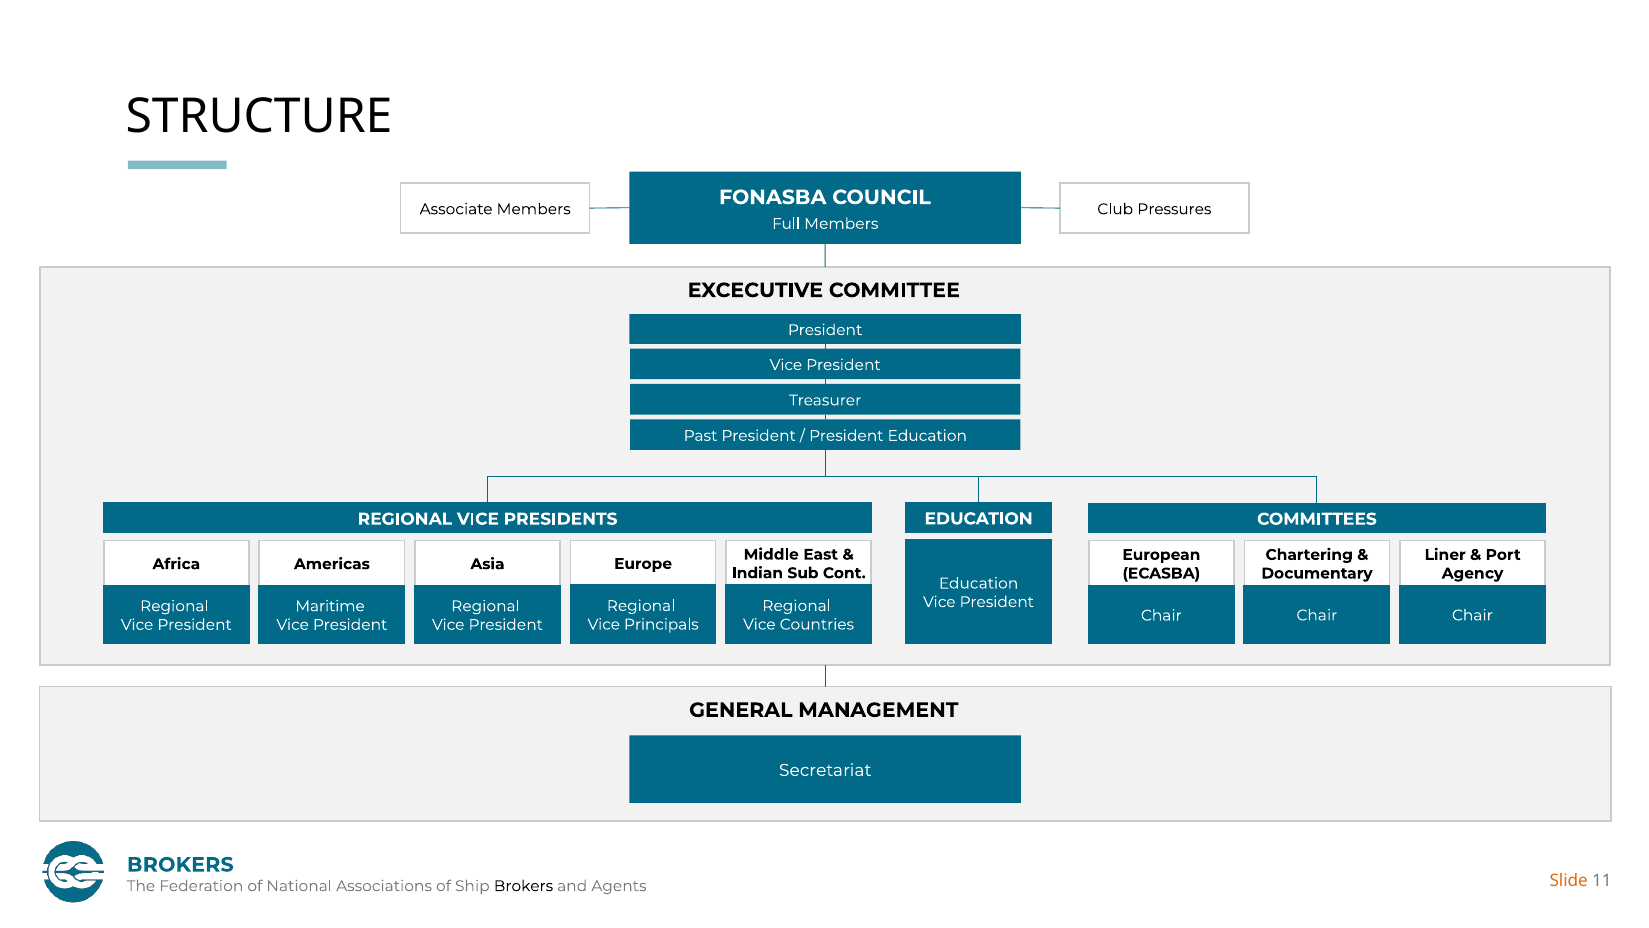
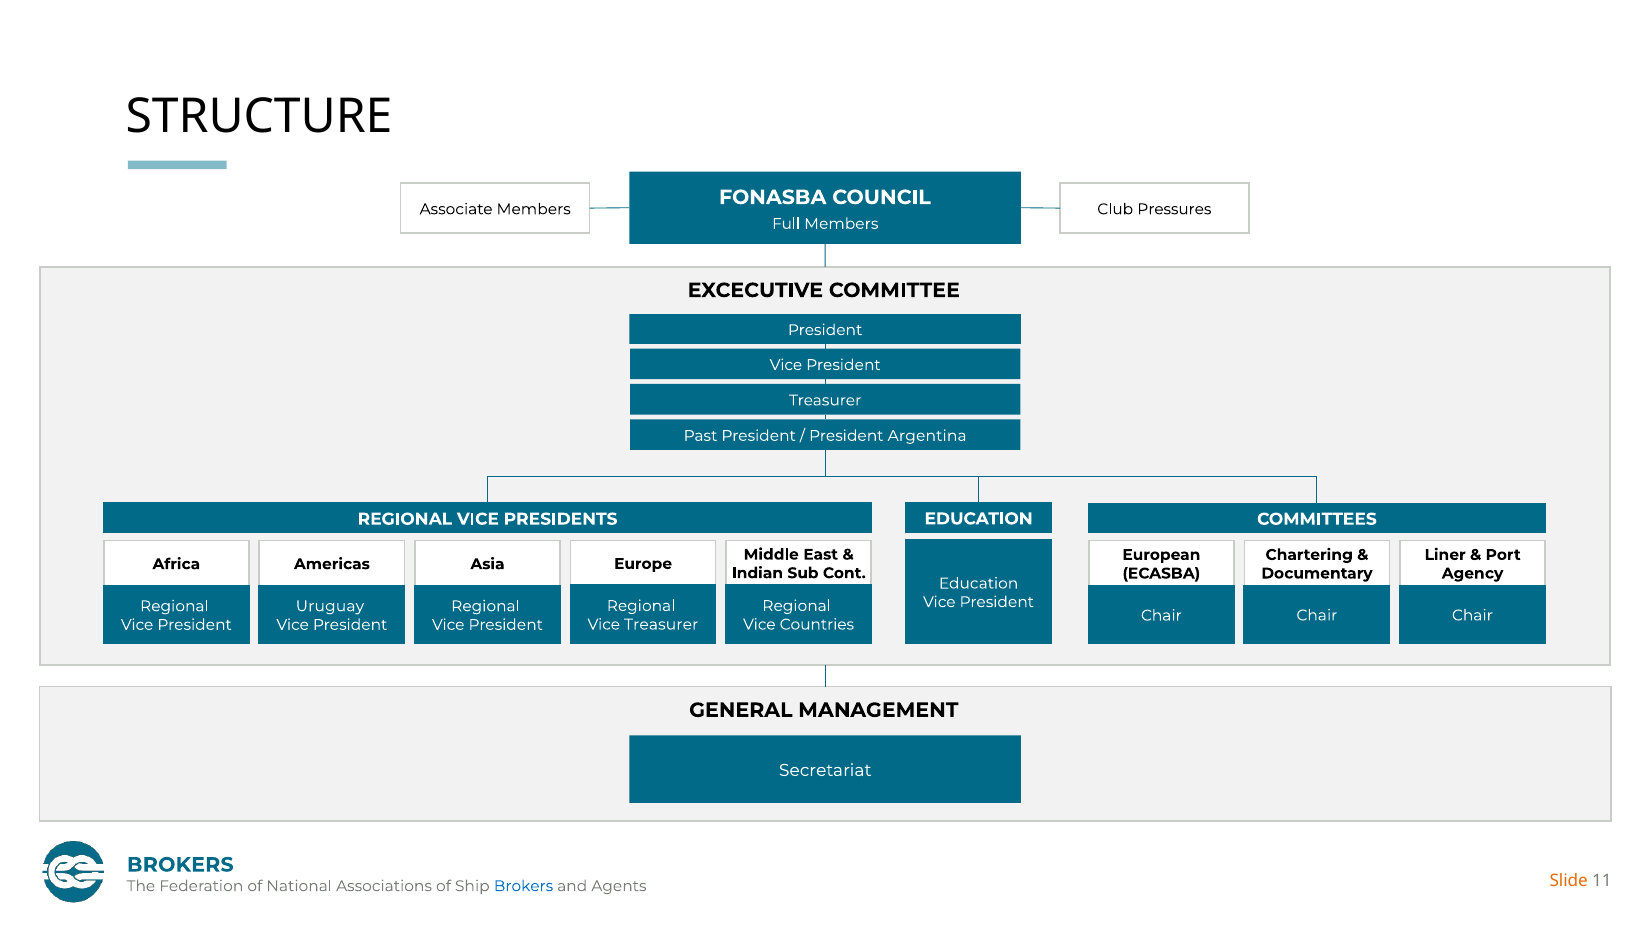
Education at (927, 436): Education -> Argentina
Maritime: Maritime -> Uruguay
Vice Principals: Principals -> Treasurer
Brokers at (523, 886) colour: black -> blue
